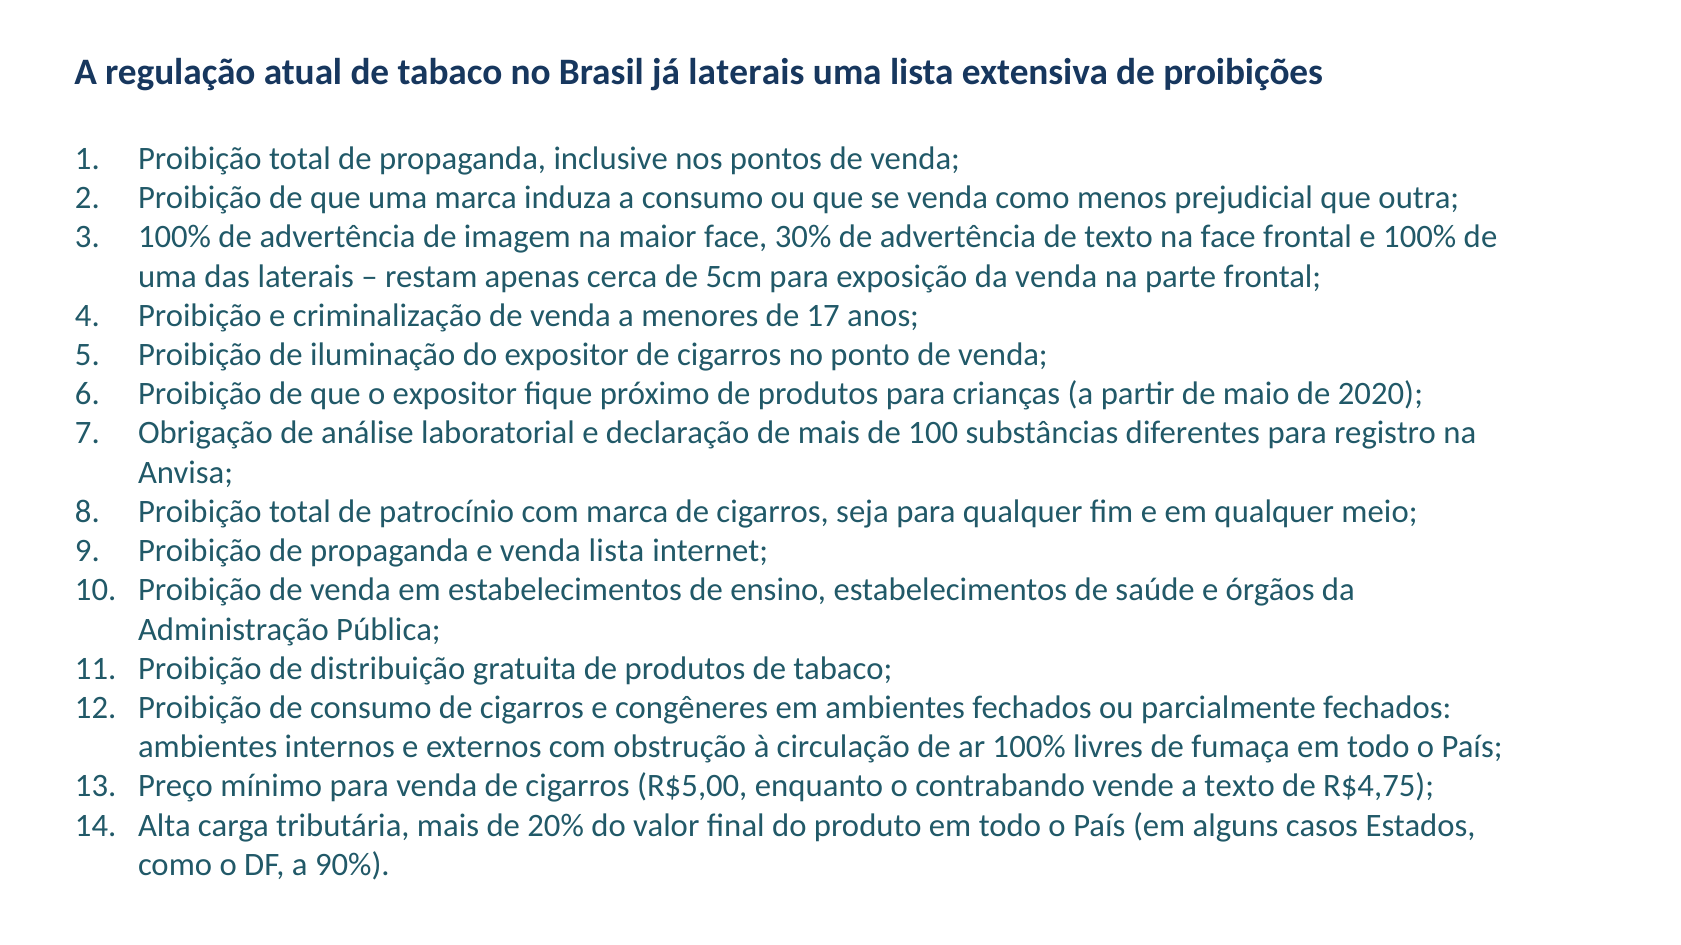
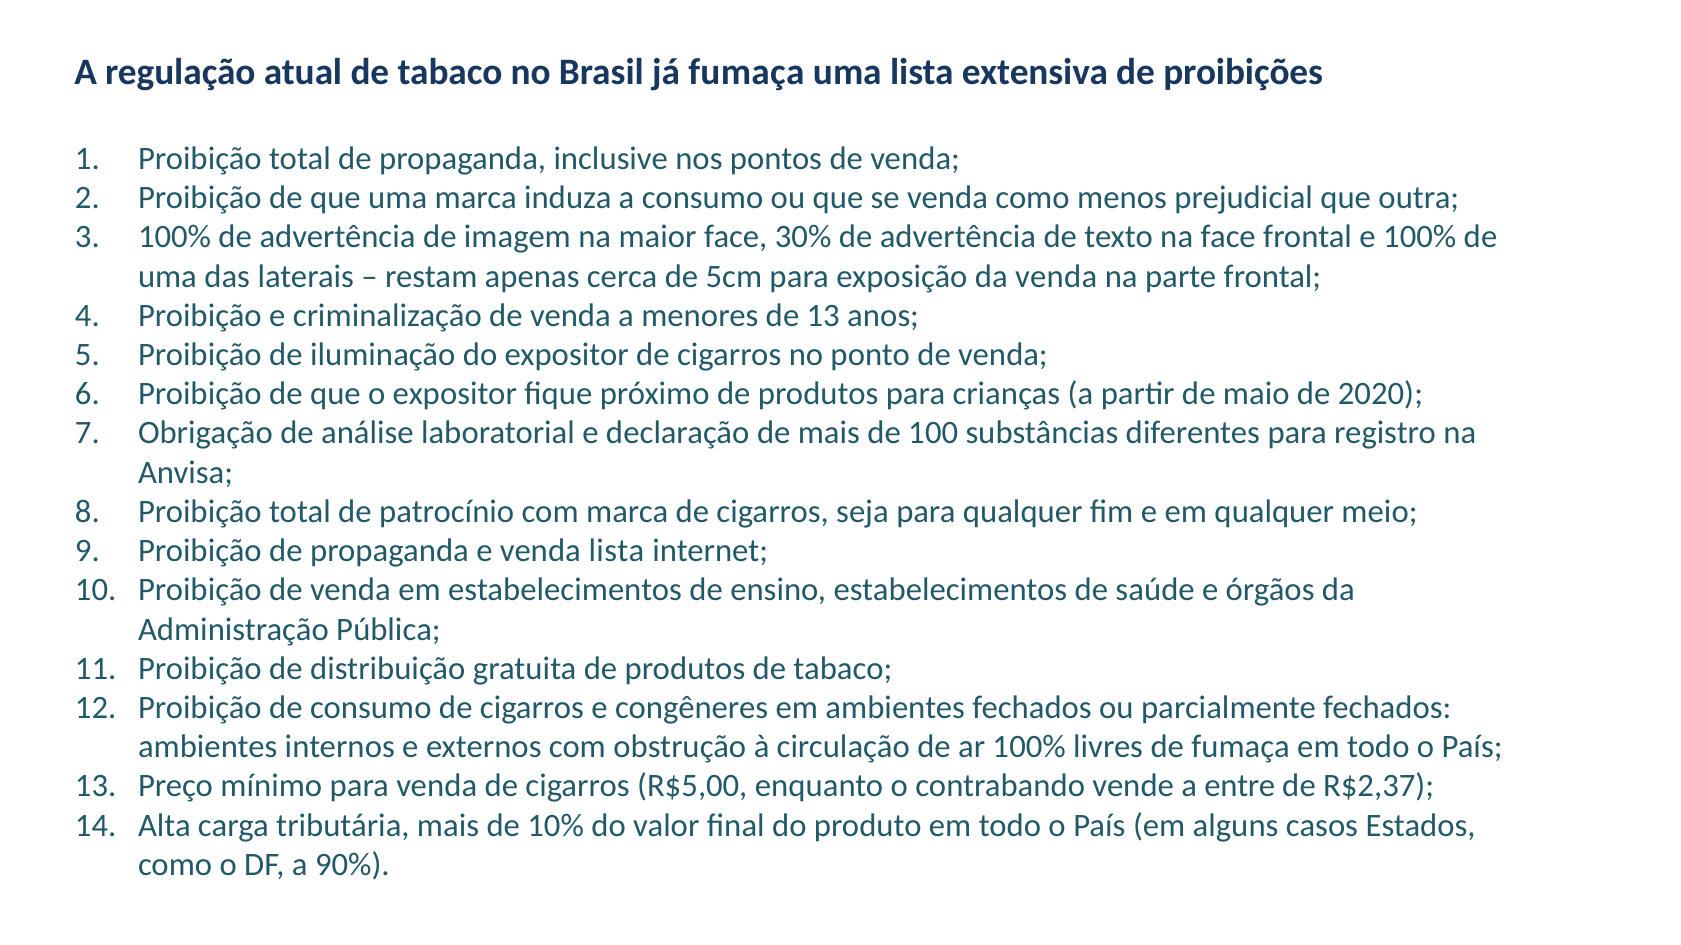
já laterais: laterais -> fumaça
de 17: 17 -> 13
a texto: texto -> entre
R$4,75: R$4,75 -> R$2,37
20%: 20% -> 10%
